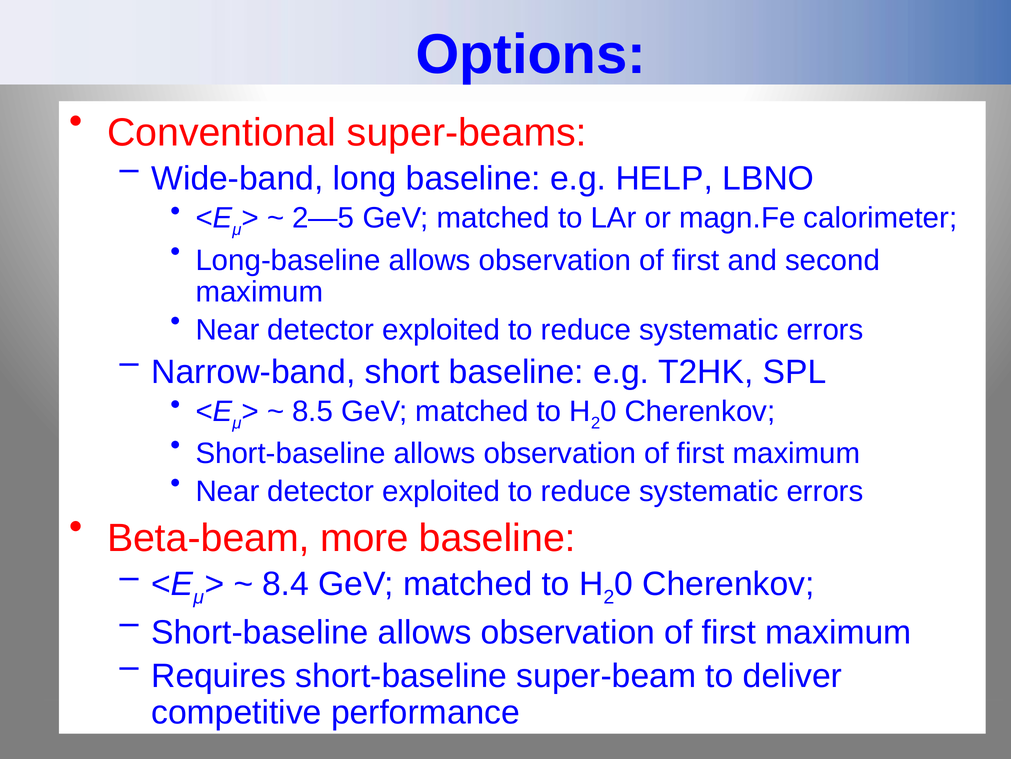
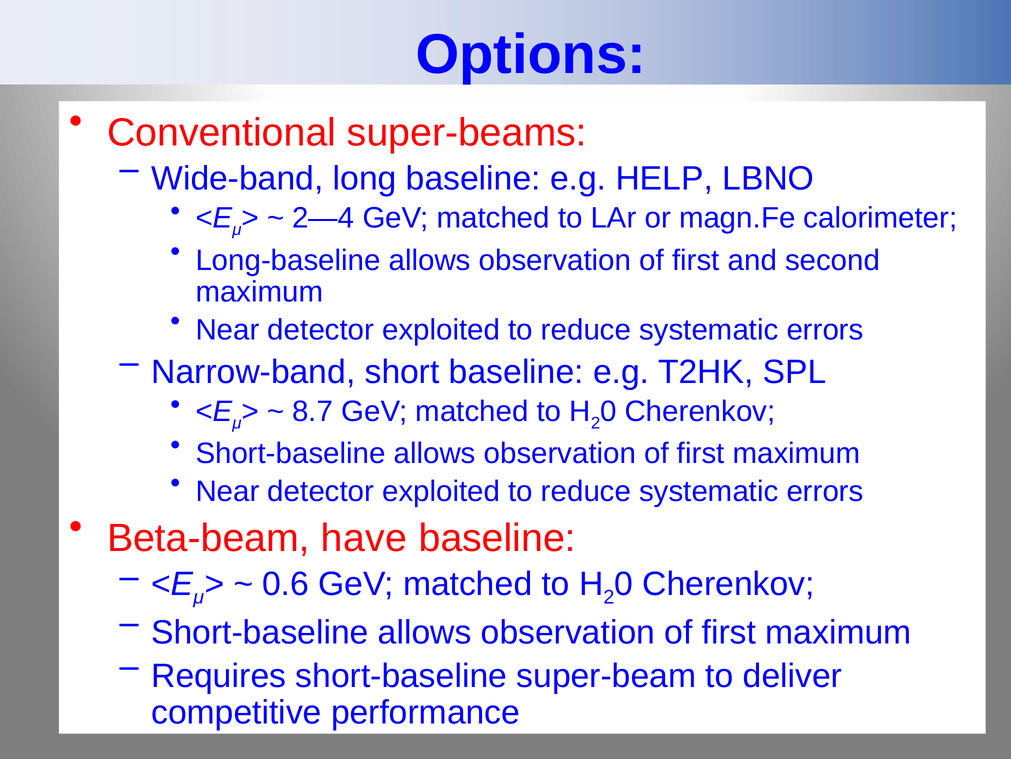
2—5: 2—5 -> 2—4
8.5: 8.5 -> 8.7
more: more -> have
8.4: 8.4 -> 0.6
